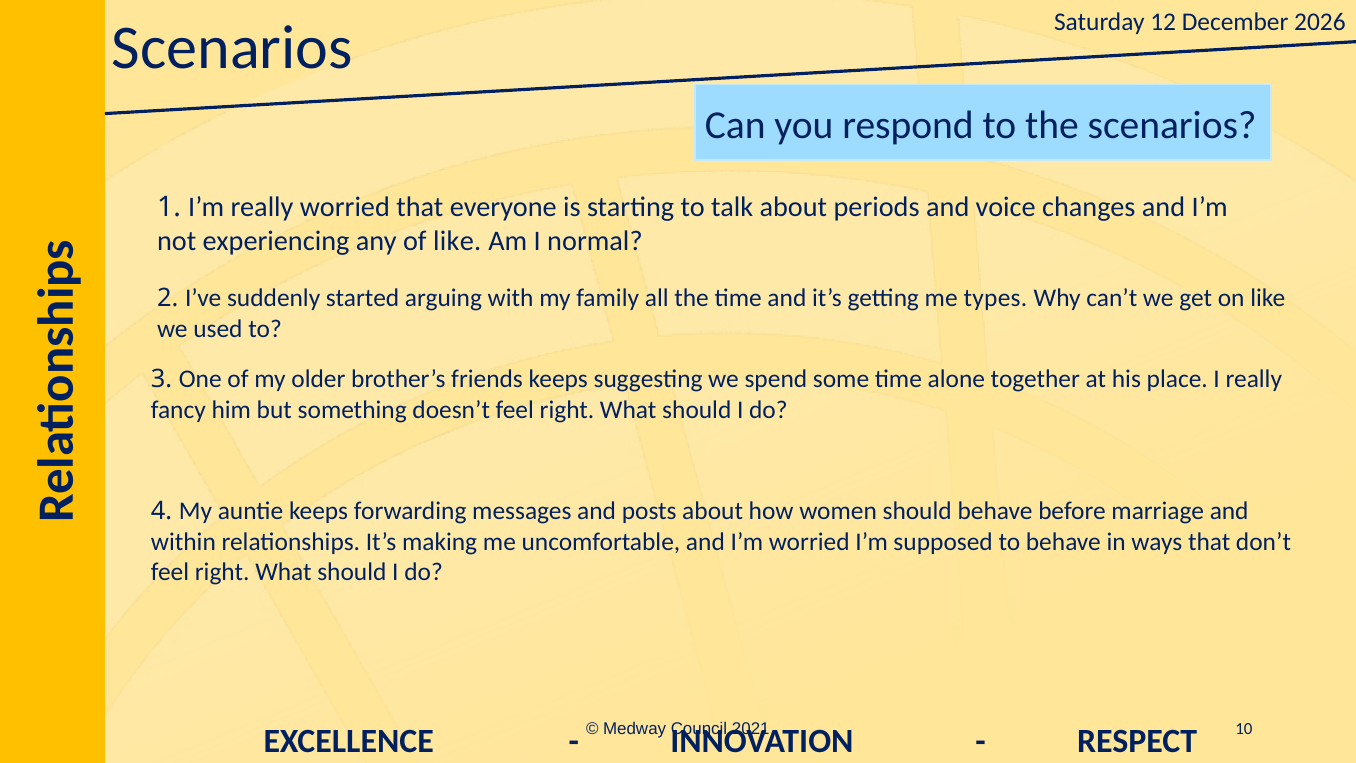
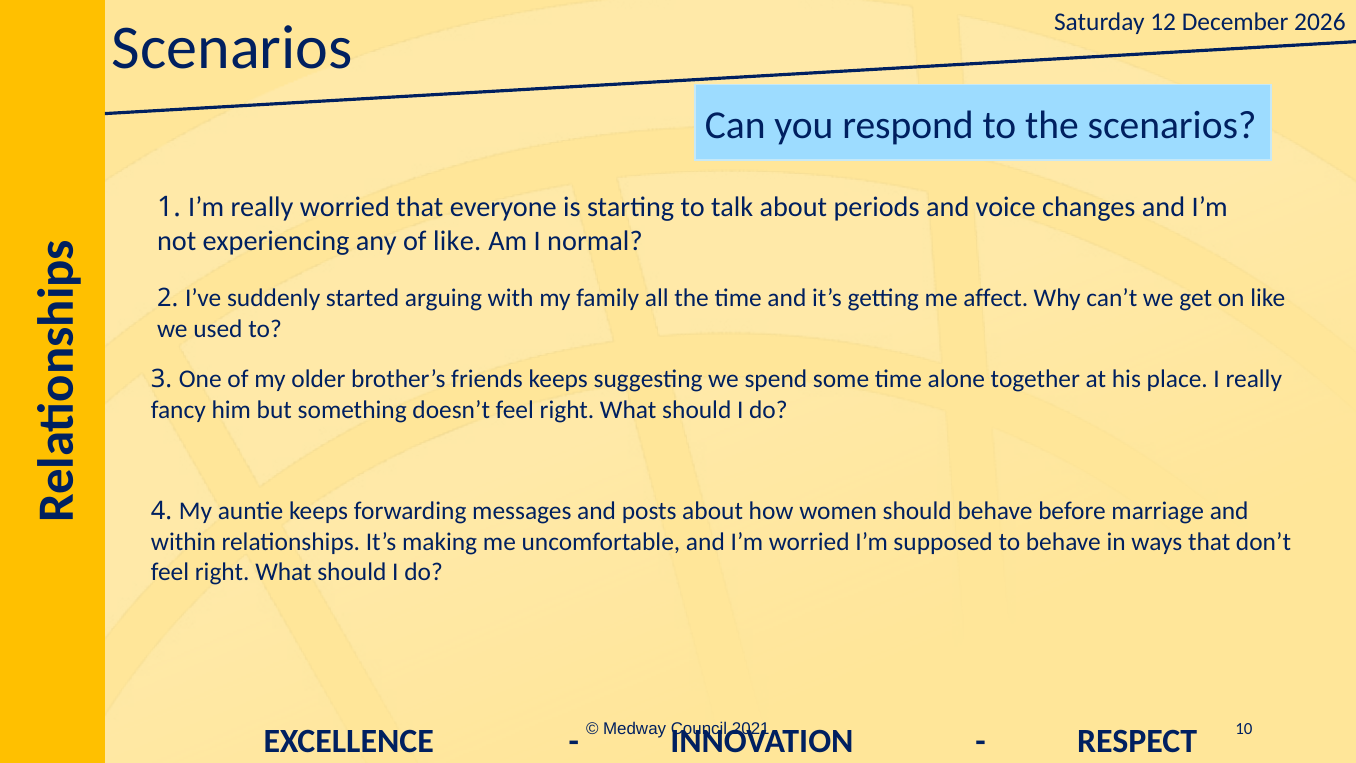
types: types -> affect
